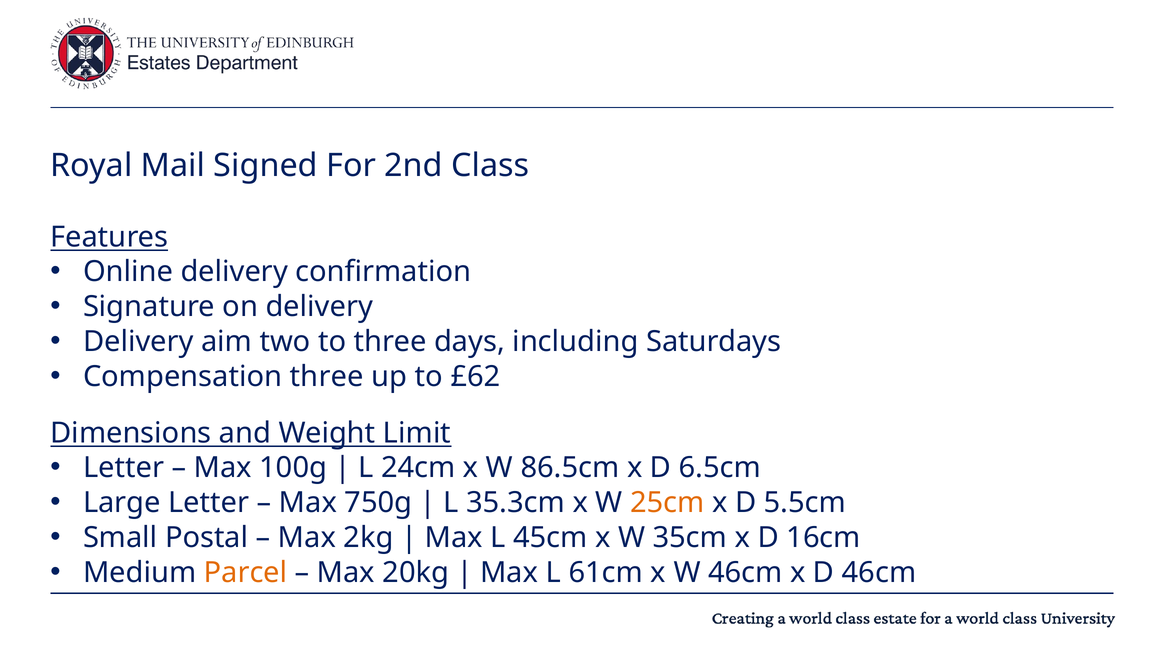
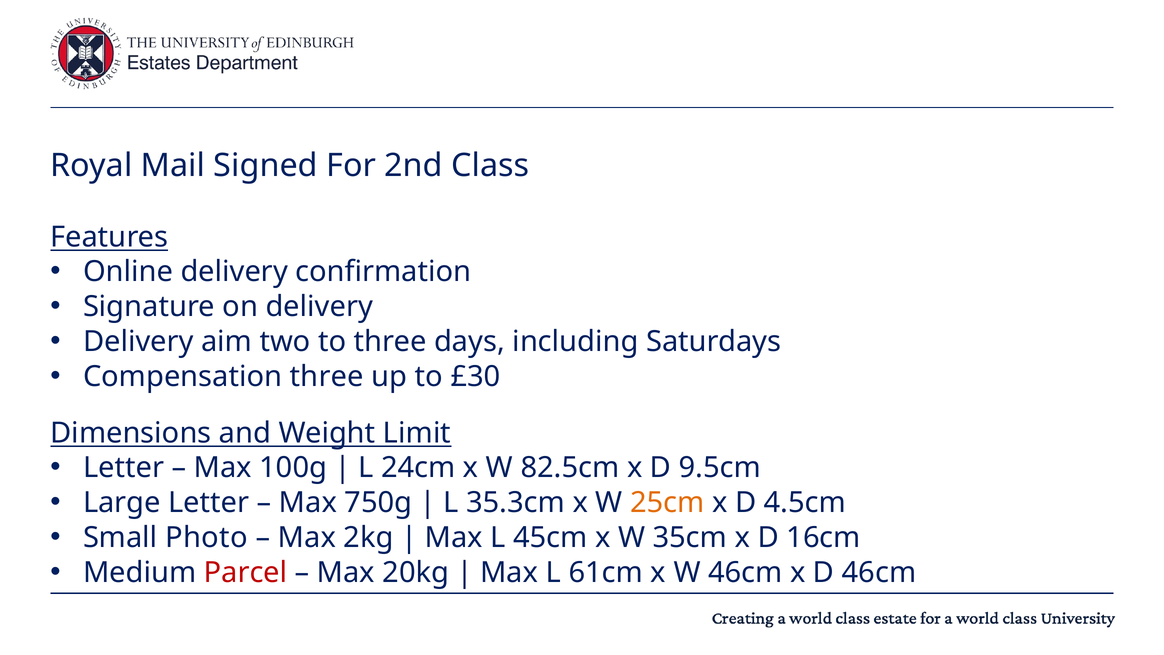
£62: £62 -> £30
86.5cm: 86.5cm -> 82.5cm
6.5cm: 6.5cm -> 9.5cm
5.5cm: 5.5cm -> 4.5cm
Postal: Postal -> Photo
Parcel colour: orange -> red
